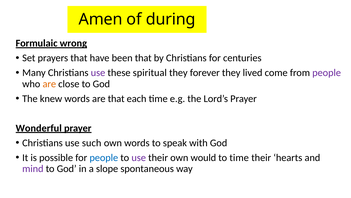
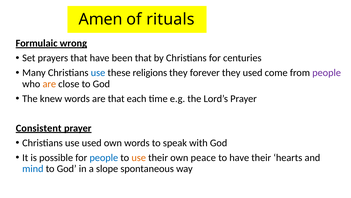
during: during -> rituals
use at (98, 73) colour: purple -> blue
spiritual: spiritual -> religions
they lived: lived -> used
Wonderful: Wonderful -> Consistent
use such: such -> used
use at (139, 157) colour: purple -> orange
would: would -> peace
to time: time -> have
mind colour: purple -> blue
